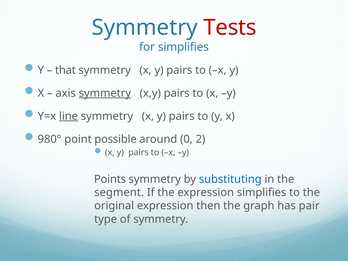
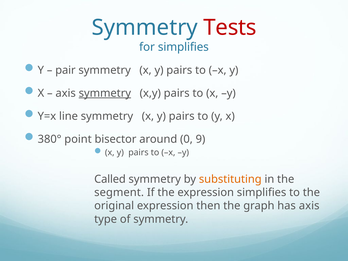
that: that -> pair
line underline: present -> none
980°: 980° -> 380°
possible: possible -> bisector
2: 2 -> 9
Points: Points -> Called
substituting colour: blue -> orange
has pair: pair -> axis
